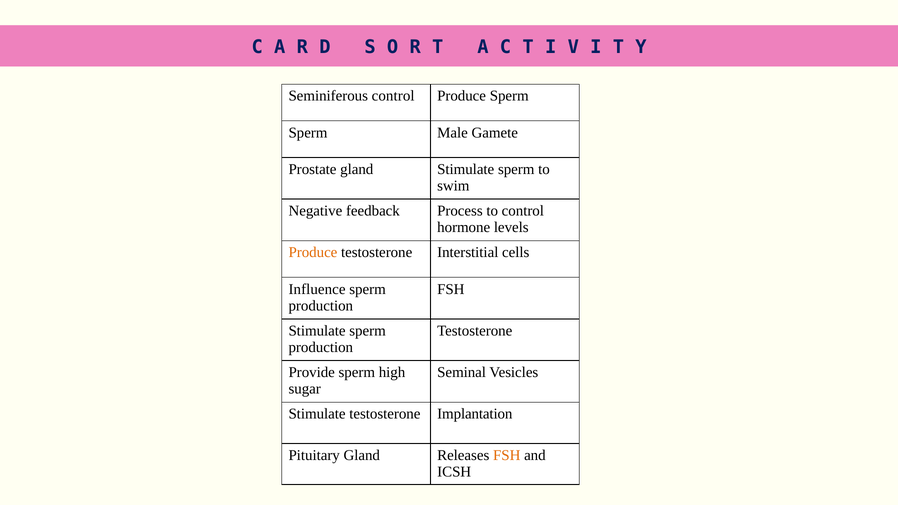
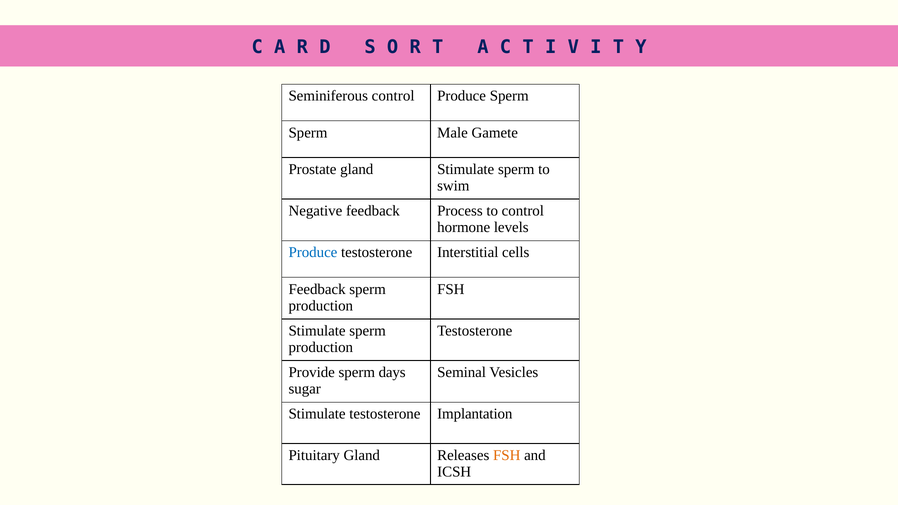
Produce at (313, 253) colour: orange -> blue
Influence at (317, 289): Influence -> Feedback
high: high -> days
